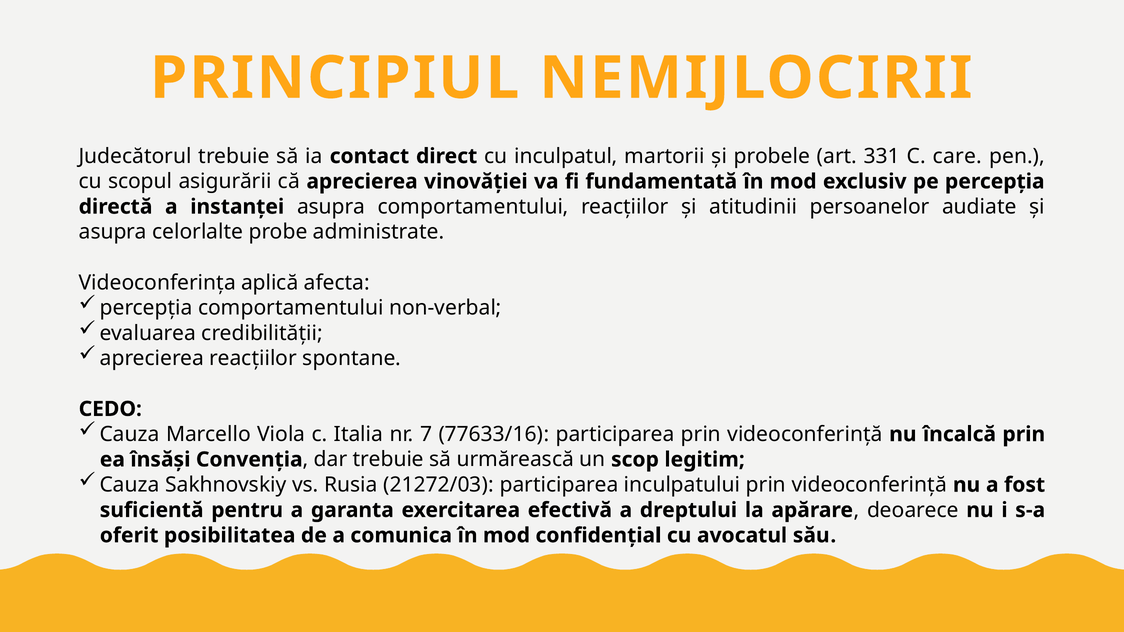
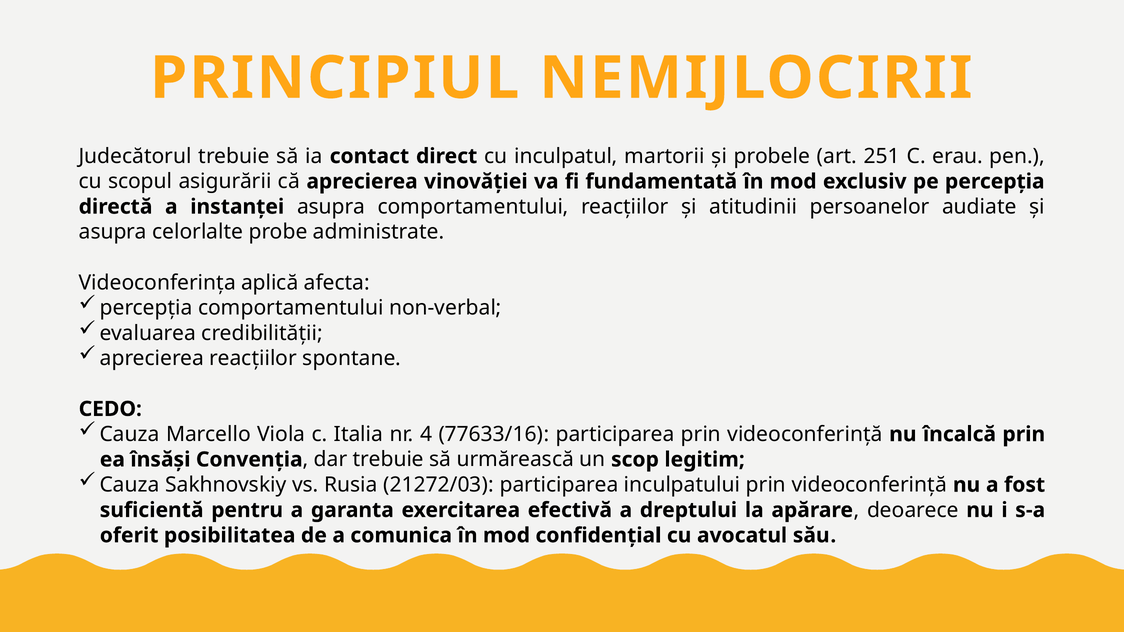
331: 331 -> 251
care: care -> erau
7: 7 -> 4
